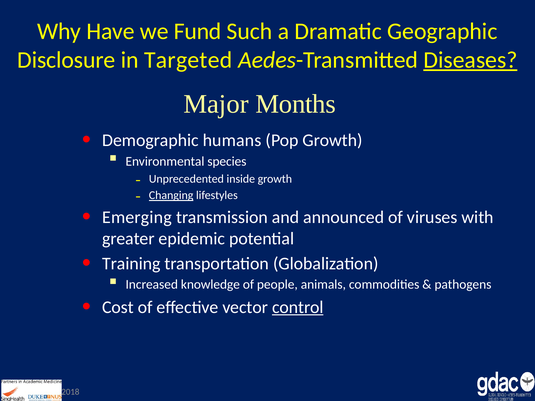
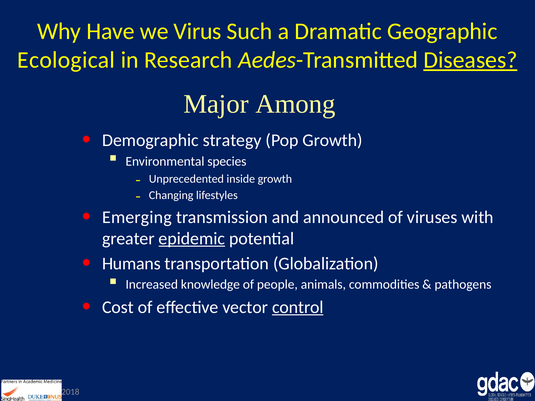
Fund: Fund -> Virus
Disclosure: Disclosure -> Ecological
Targeted: Targeted -> Research
Months: Months -> Among
humans: humans -> strategy
Changing underline: present -> none
epidemic underline: none -> present
Training: Training -> Humans
